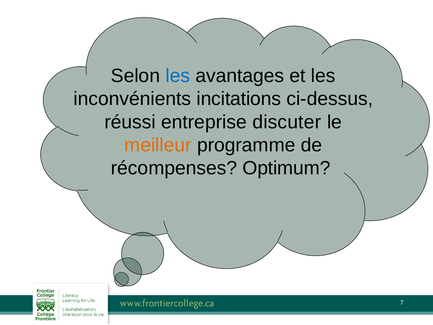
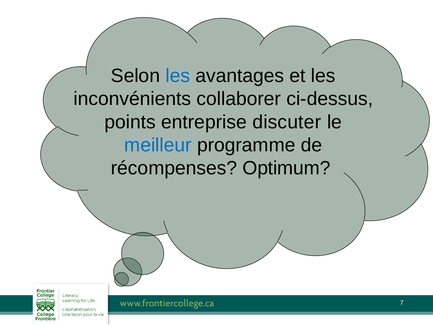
incitations: incitations -> collaborer
réussi: réussi -> points
meilleur colour: orange -> blue
